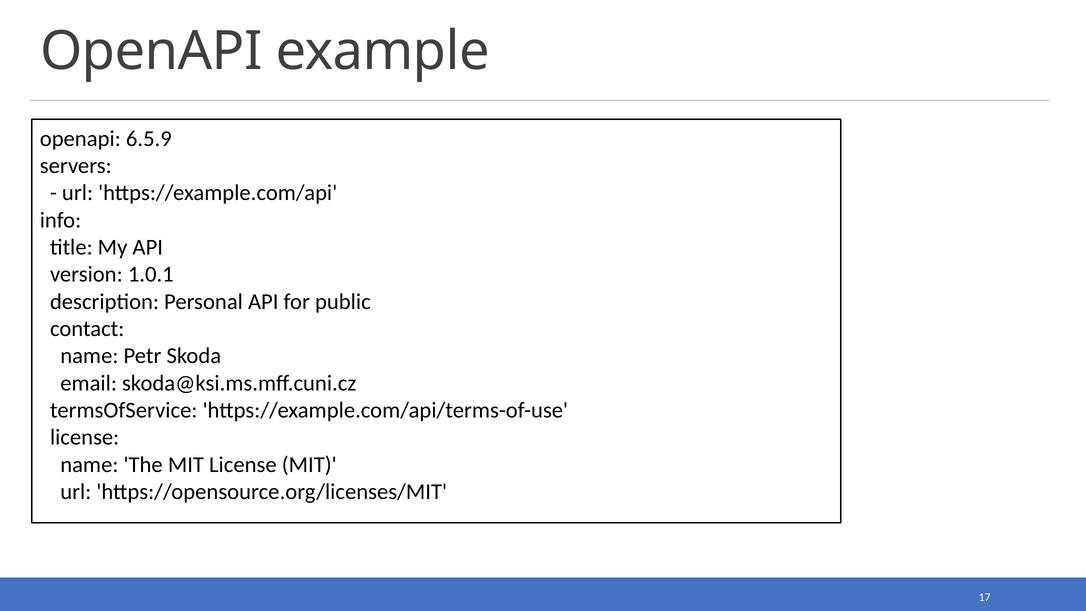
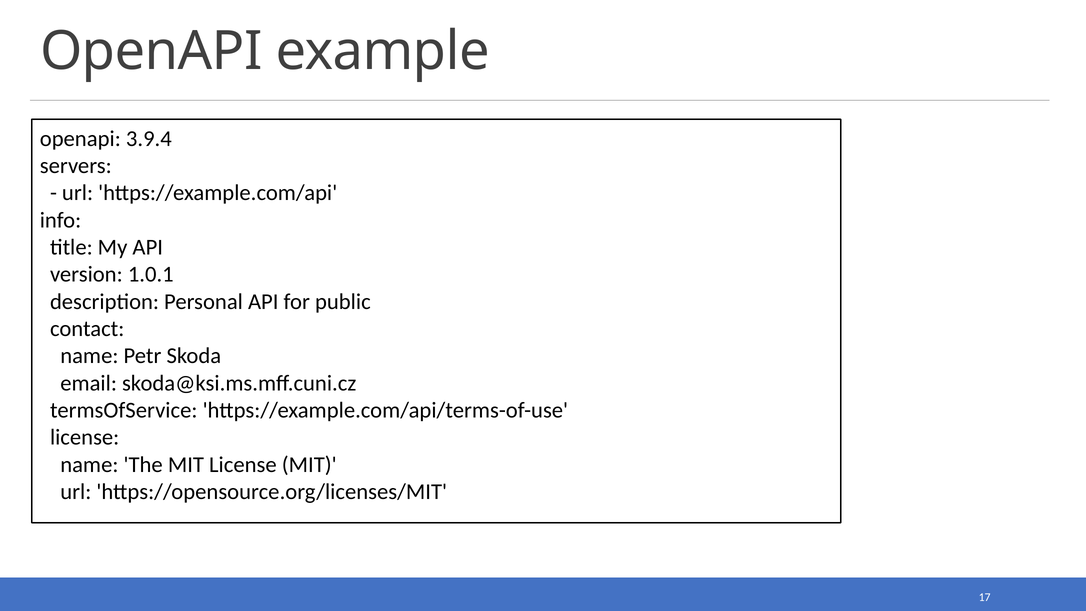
6.5.9: 6.5.9 -> 3.9.4
